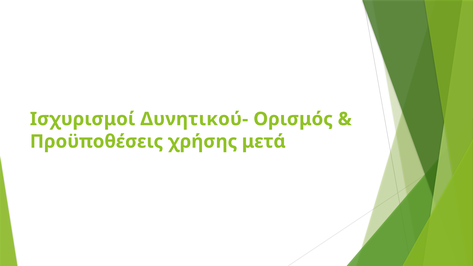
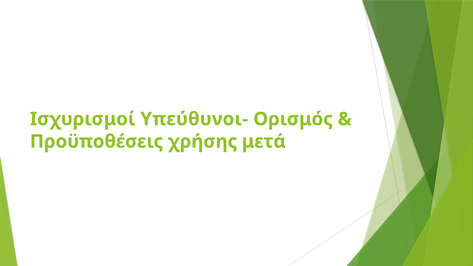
Δυνητικού-: Δυνητικού- -> Υπεύθυνοι-
